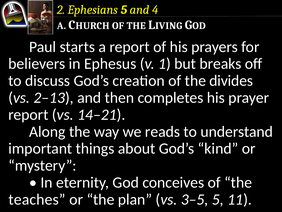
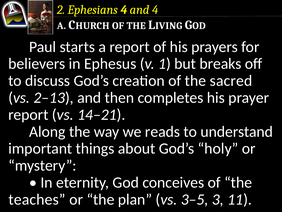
Ephesians 5: 5 -> 4
divides: divides -> sacred
kind: kind -> holy
3–5 5: 5 -> 3
